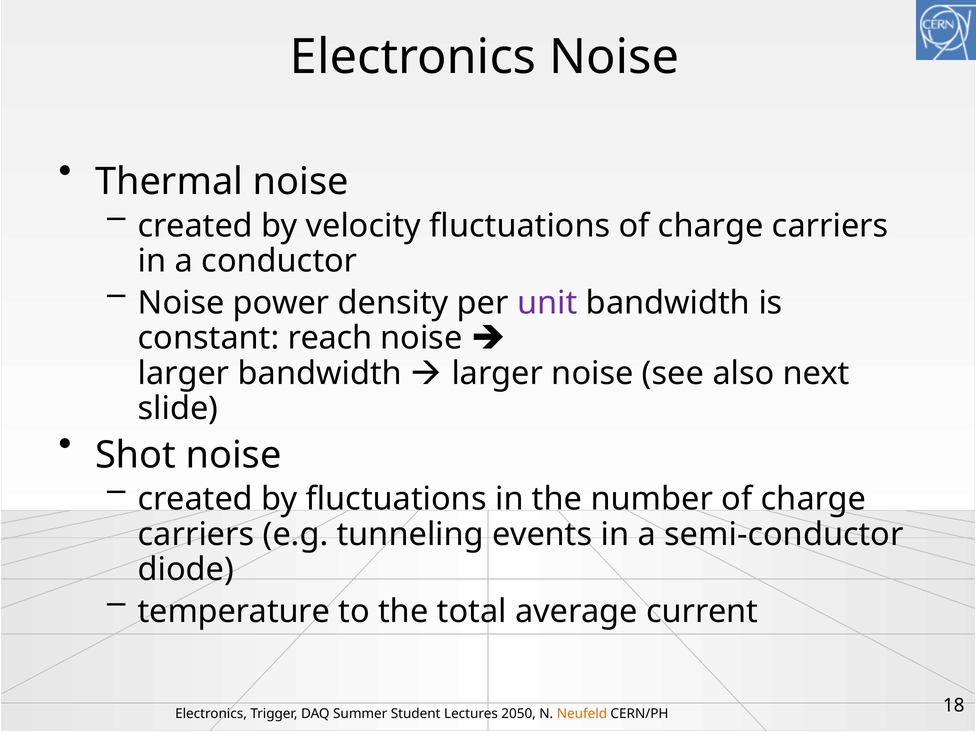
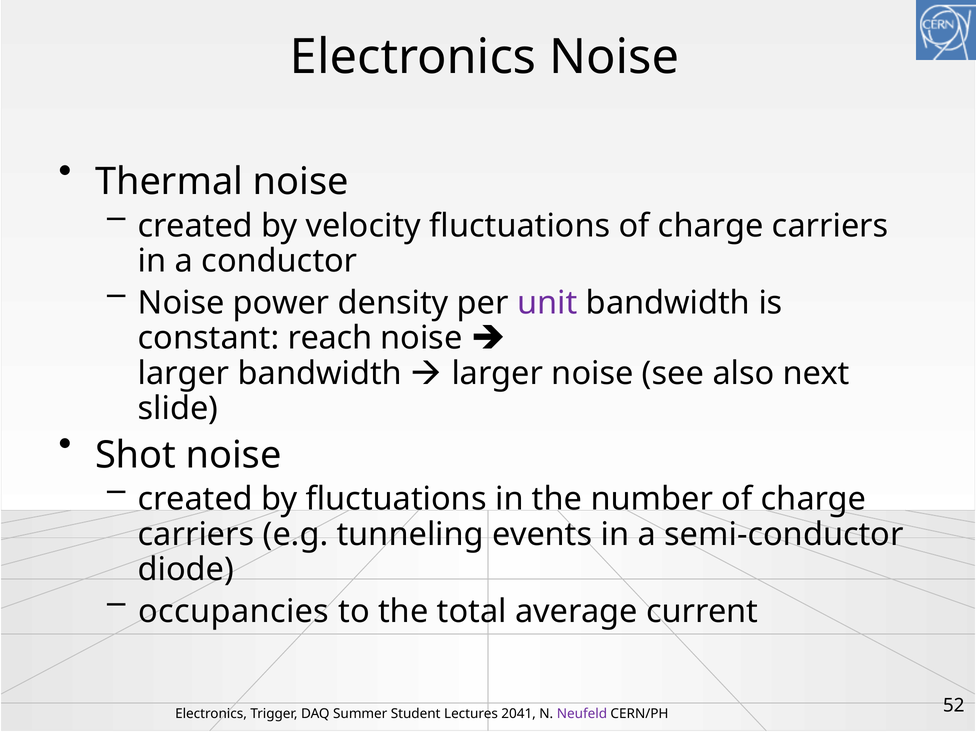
temperature: temperature -> occupancies
2050: 2050 -> 2041
Neufeld colour: orange -> purple
18: 18 -> 52
